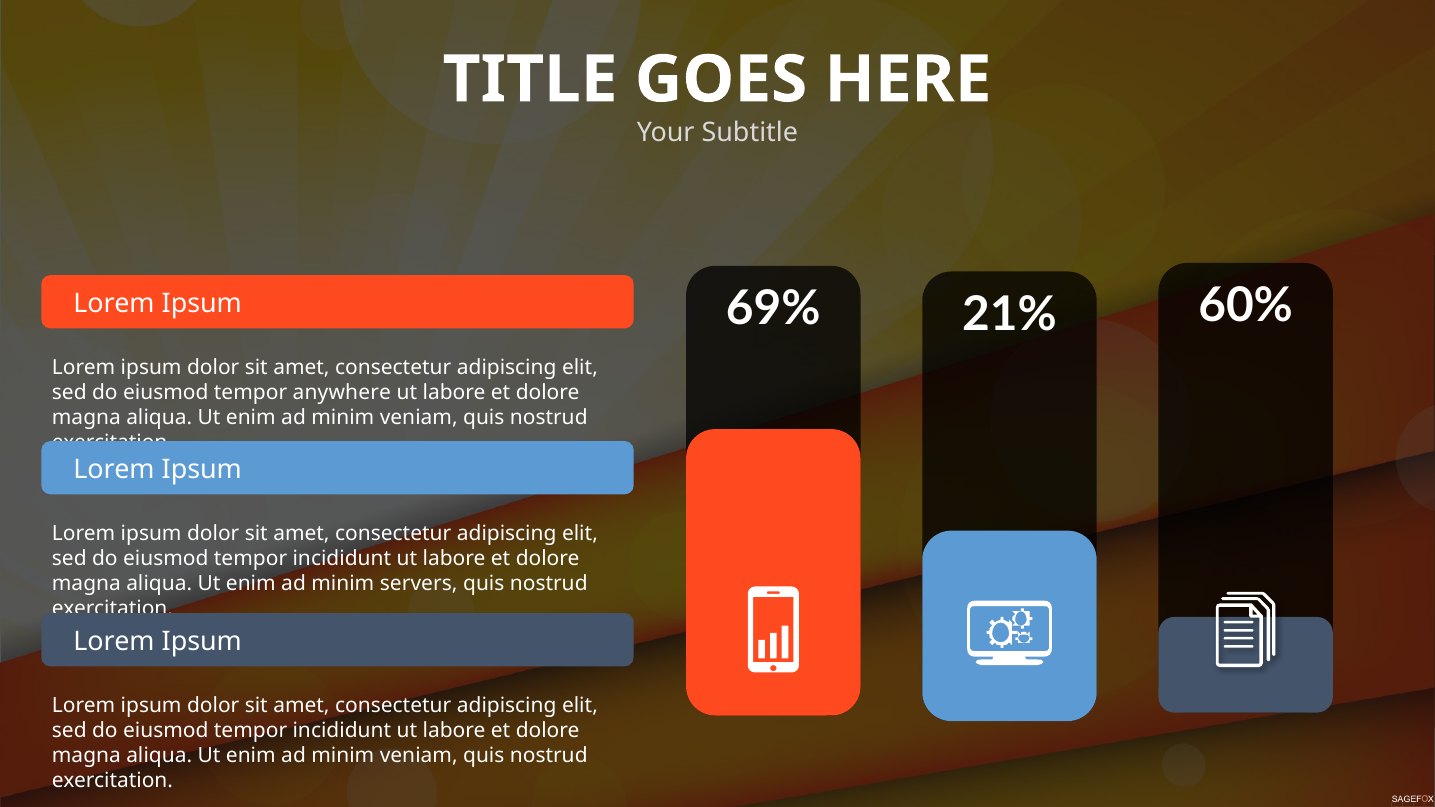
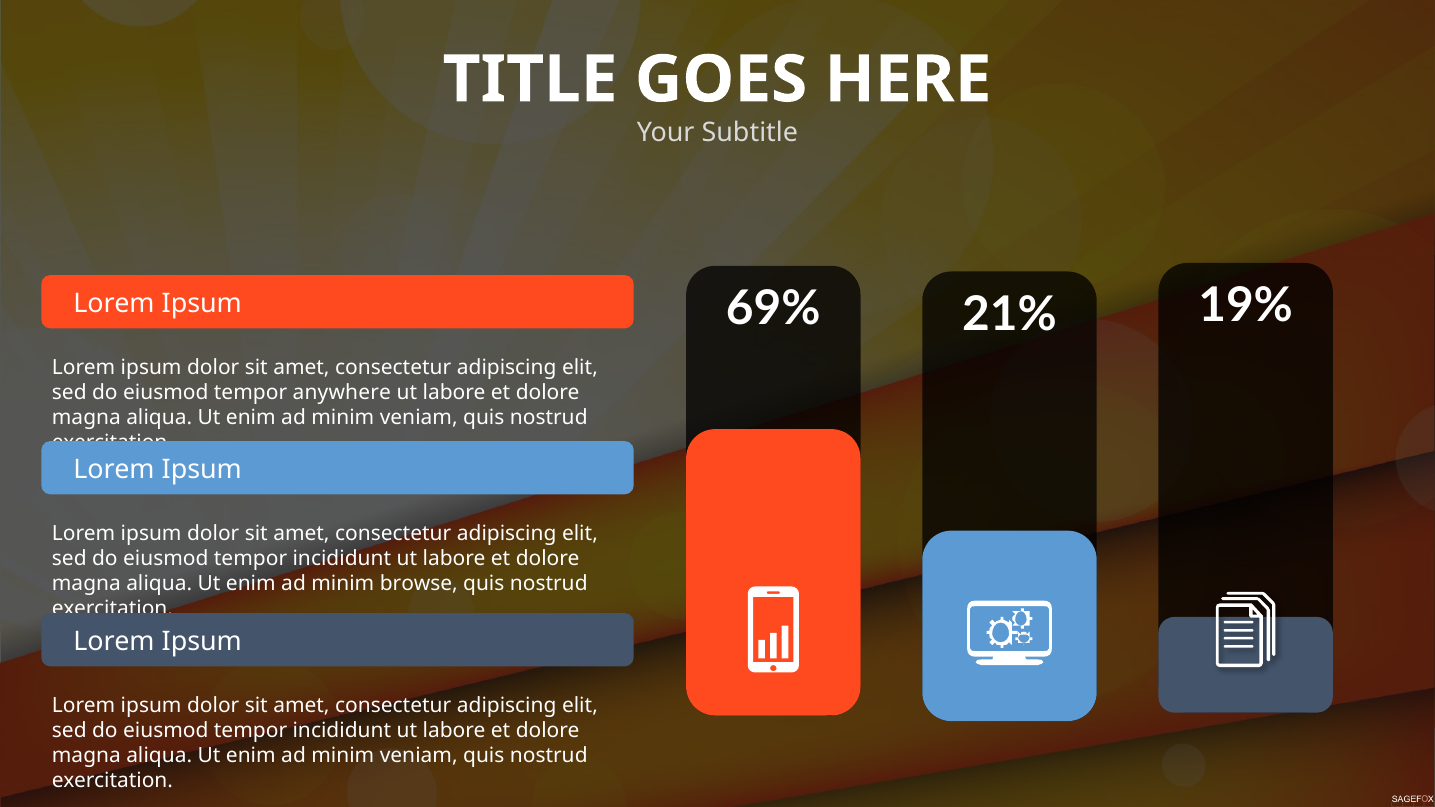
60%: 60% -> 19%
servers: servers -> browse
